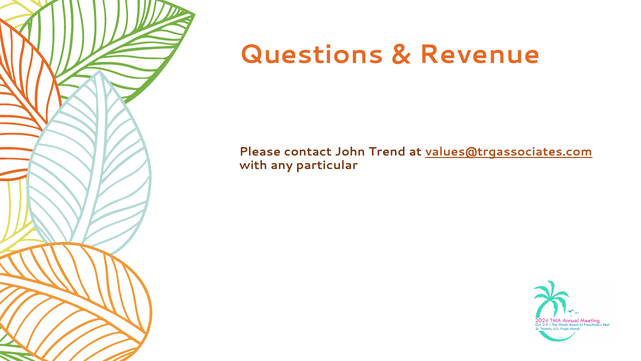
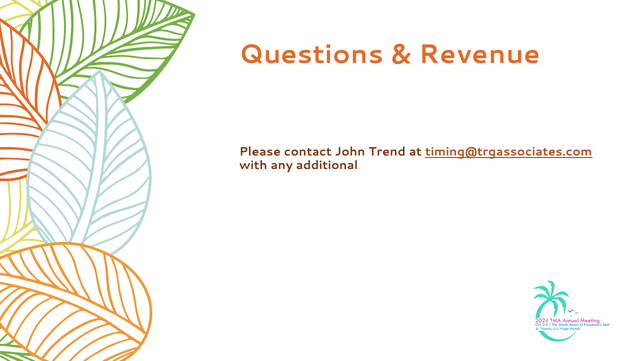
values@trgassociates.com: values@trgassociates.com -> timing@trgassociates.com
particular: particular -> additional
